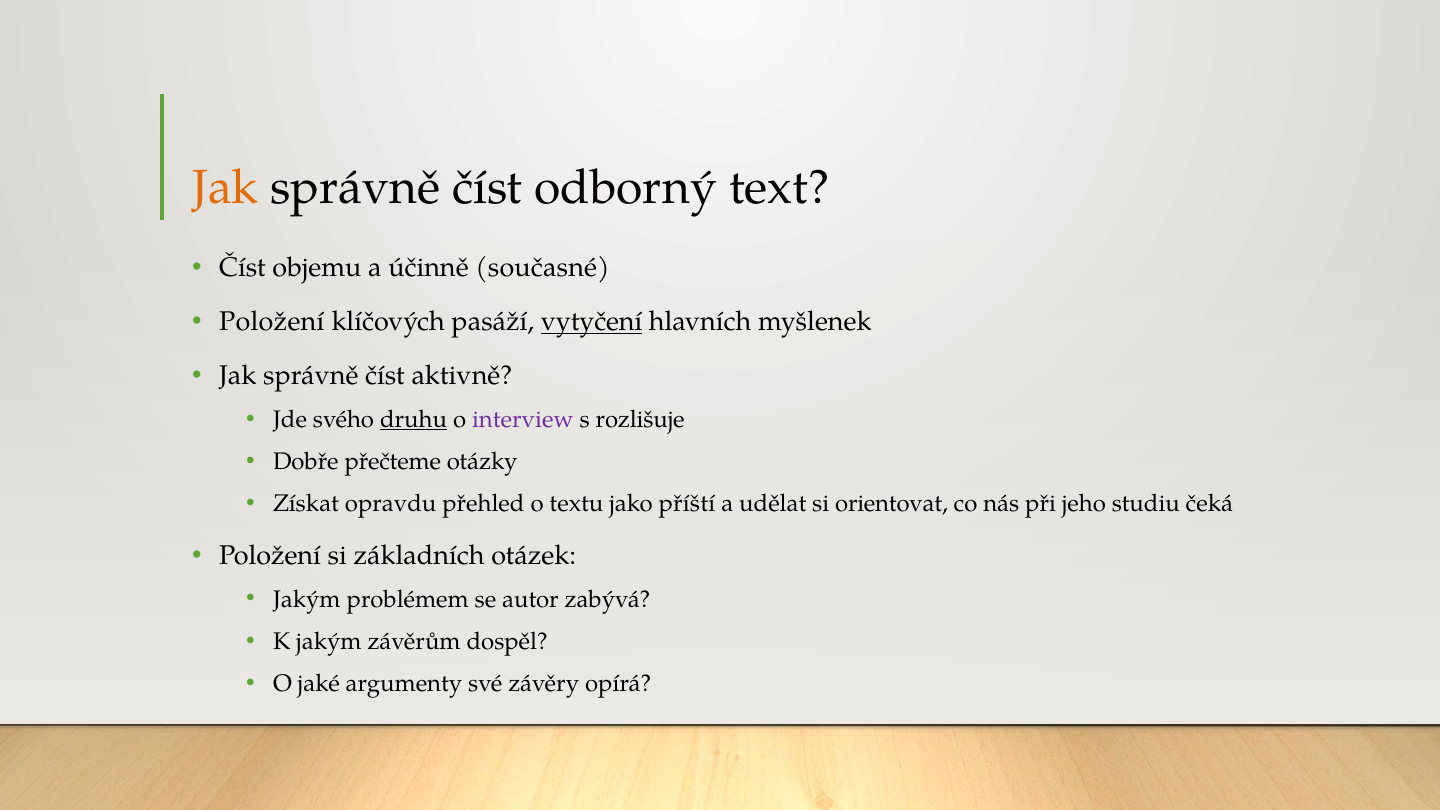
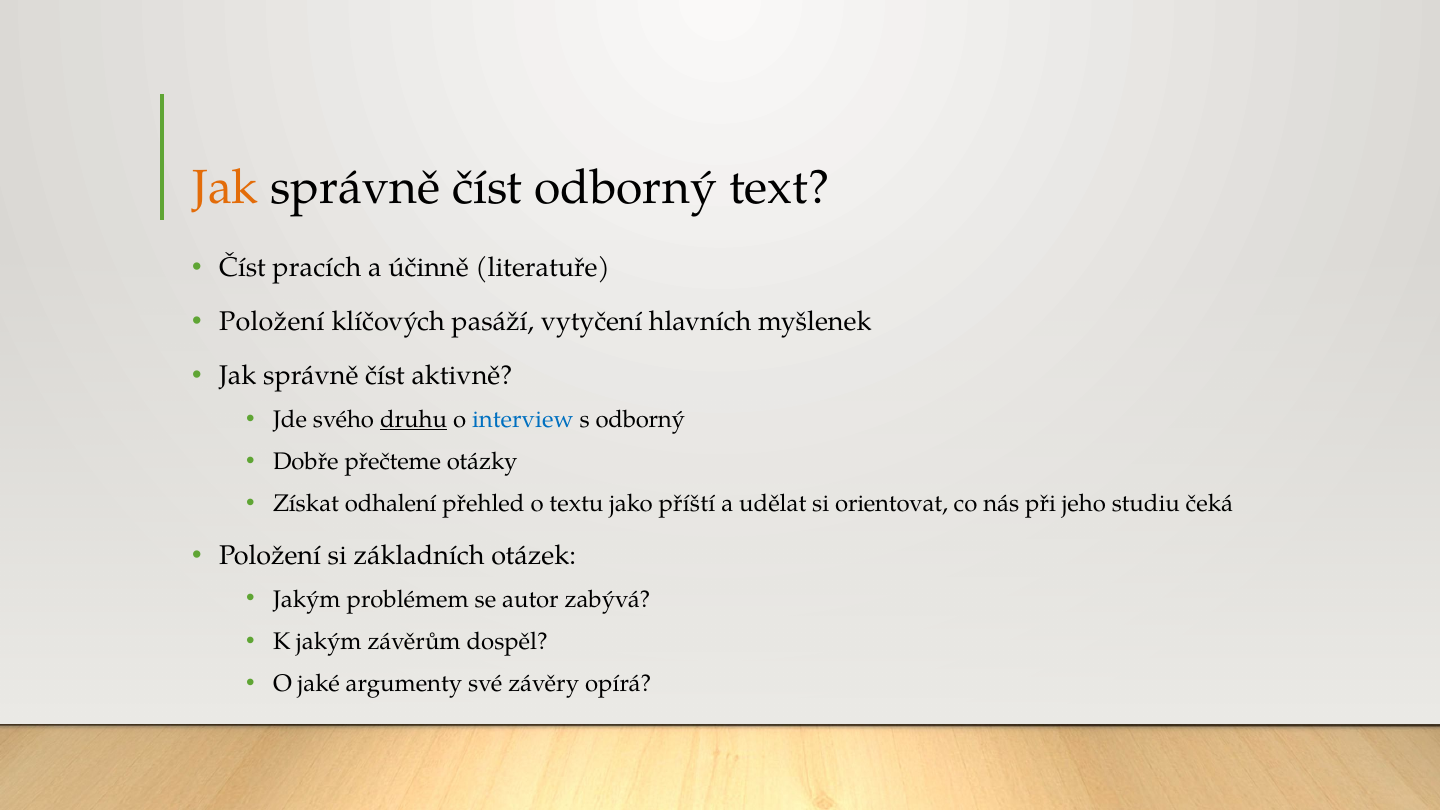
objemu: objemu -> pracích
současné: současné -> literatuře
vytyčení underline: present -> none
interview colour: purple -> blue
s rozlišuje: rozlišuje -> odborný
opravdu: opravdu -> odhalení
